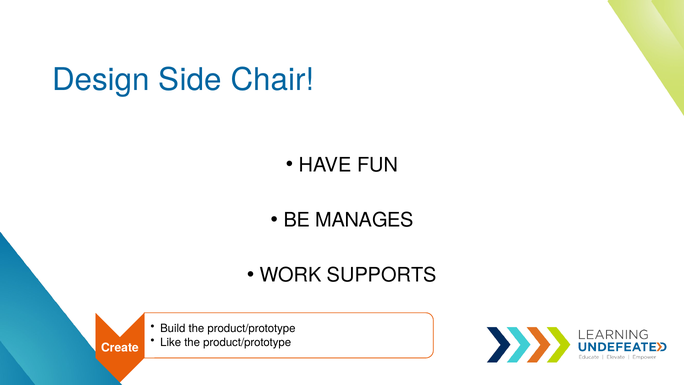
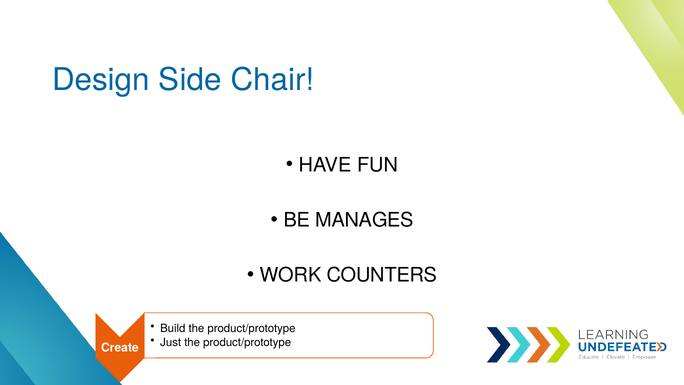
SUPPORTS: SUPPORTS -> COUNTERS
Like: Like -> Just
